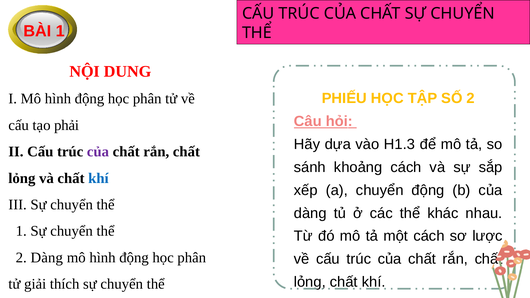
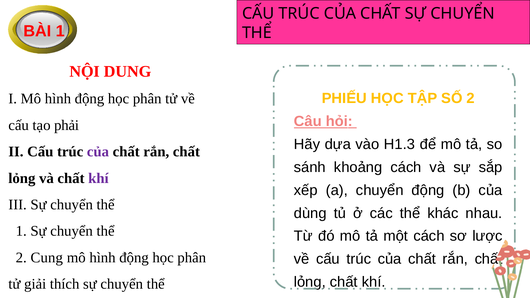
khí at (98, 178) colour: blue -> purple
dàng at (310, 213): dàng -> dùng
2 Dàng: Dàng -> Cung
